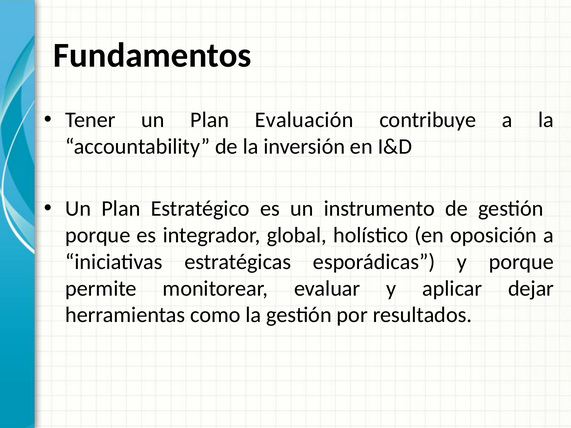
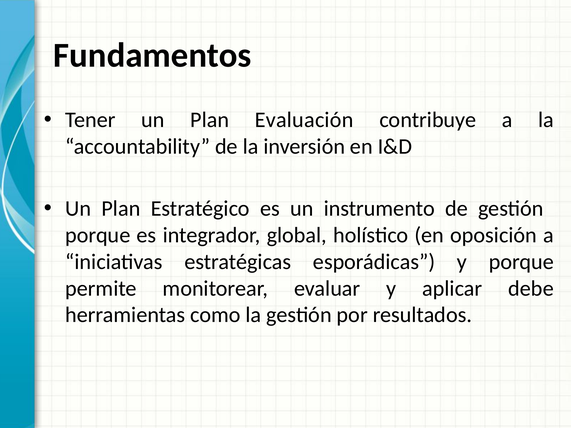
dejar: dejar -> debe
